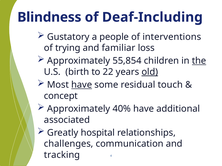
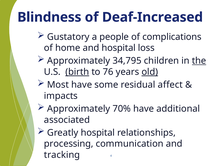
Deaf-Including: Deaf-Including -> Deaf-Increased
interventions: interventions -> complications
trying: trying -> home
and familiar: familiar -> hospital
55,854: 55,854 -> 34,795
birth underline: none -> present
22: 22 -> 76
have at (82, 85) underline: present -> none
touch: touch -> affect
concept: concept -> impacts
40%: 40% -> 70%
challenges: challenges -> processing
